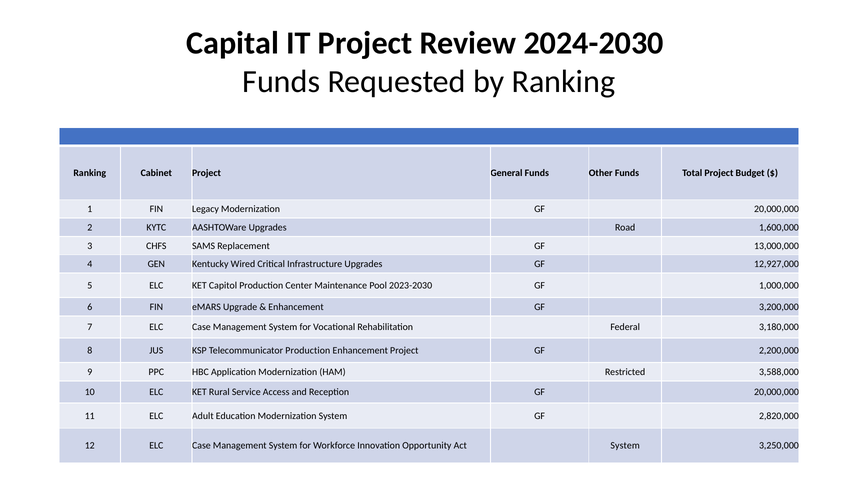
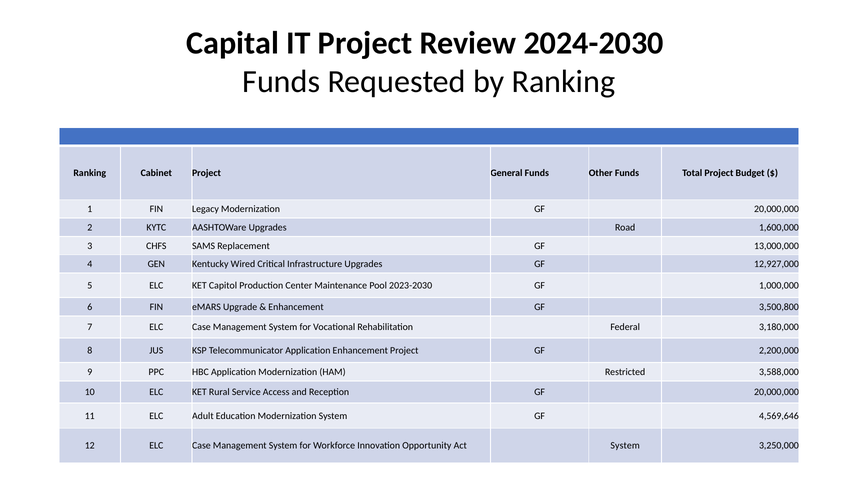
3,200,000: 3,200,000 -> 3,500,800
Telecommunicator Production: Production -> Application
2,820,000: 2,820,000 -> 4,569,646
